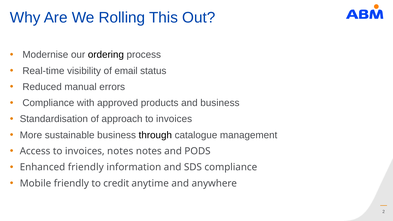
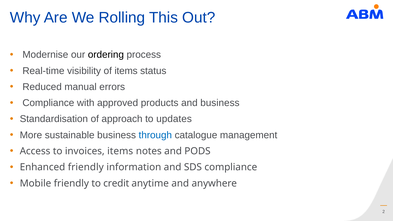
of email: email -> items
approach to invoices: invoices -> updates
through colour: black -> blue
invoices notes: notes -> items
